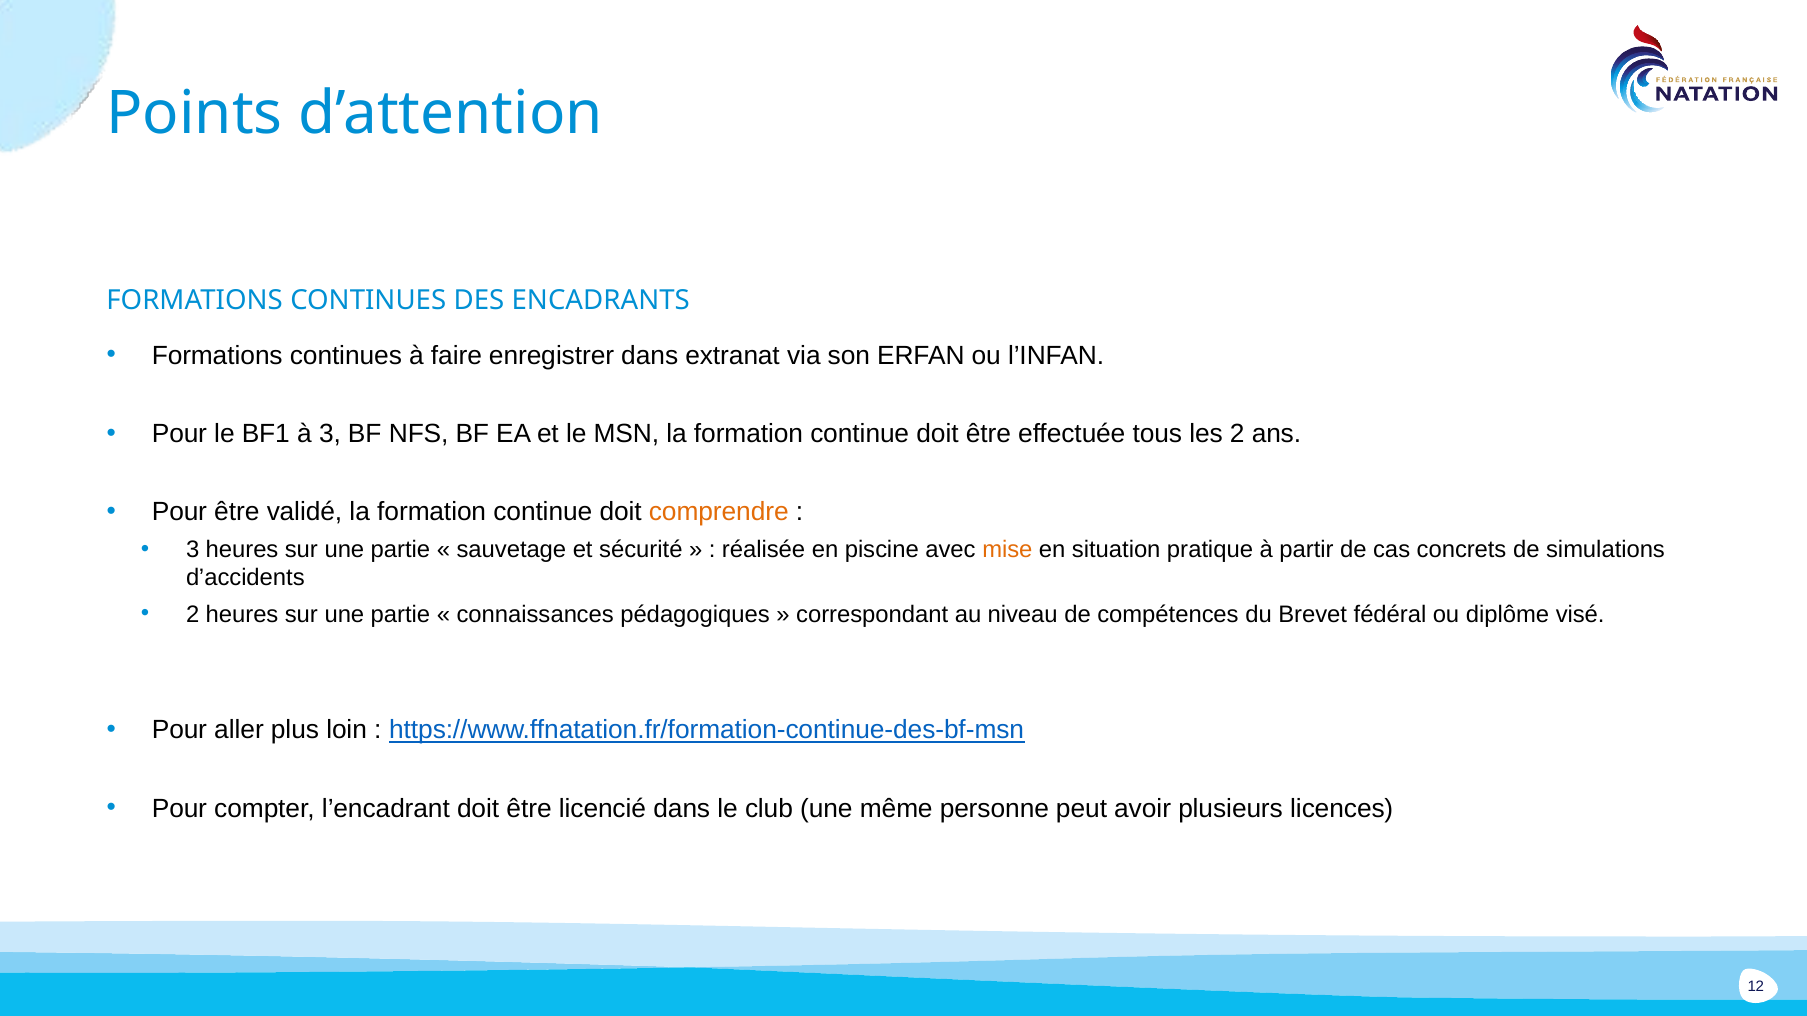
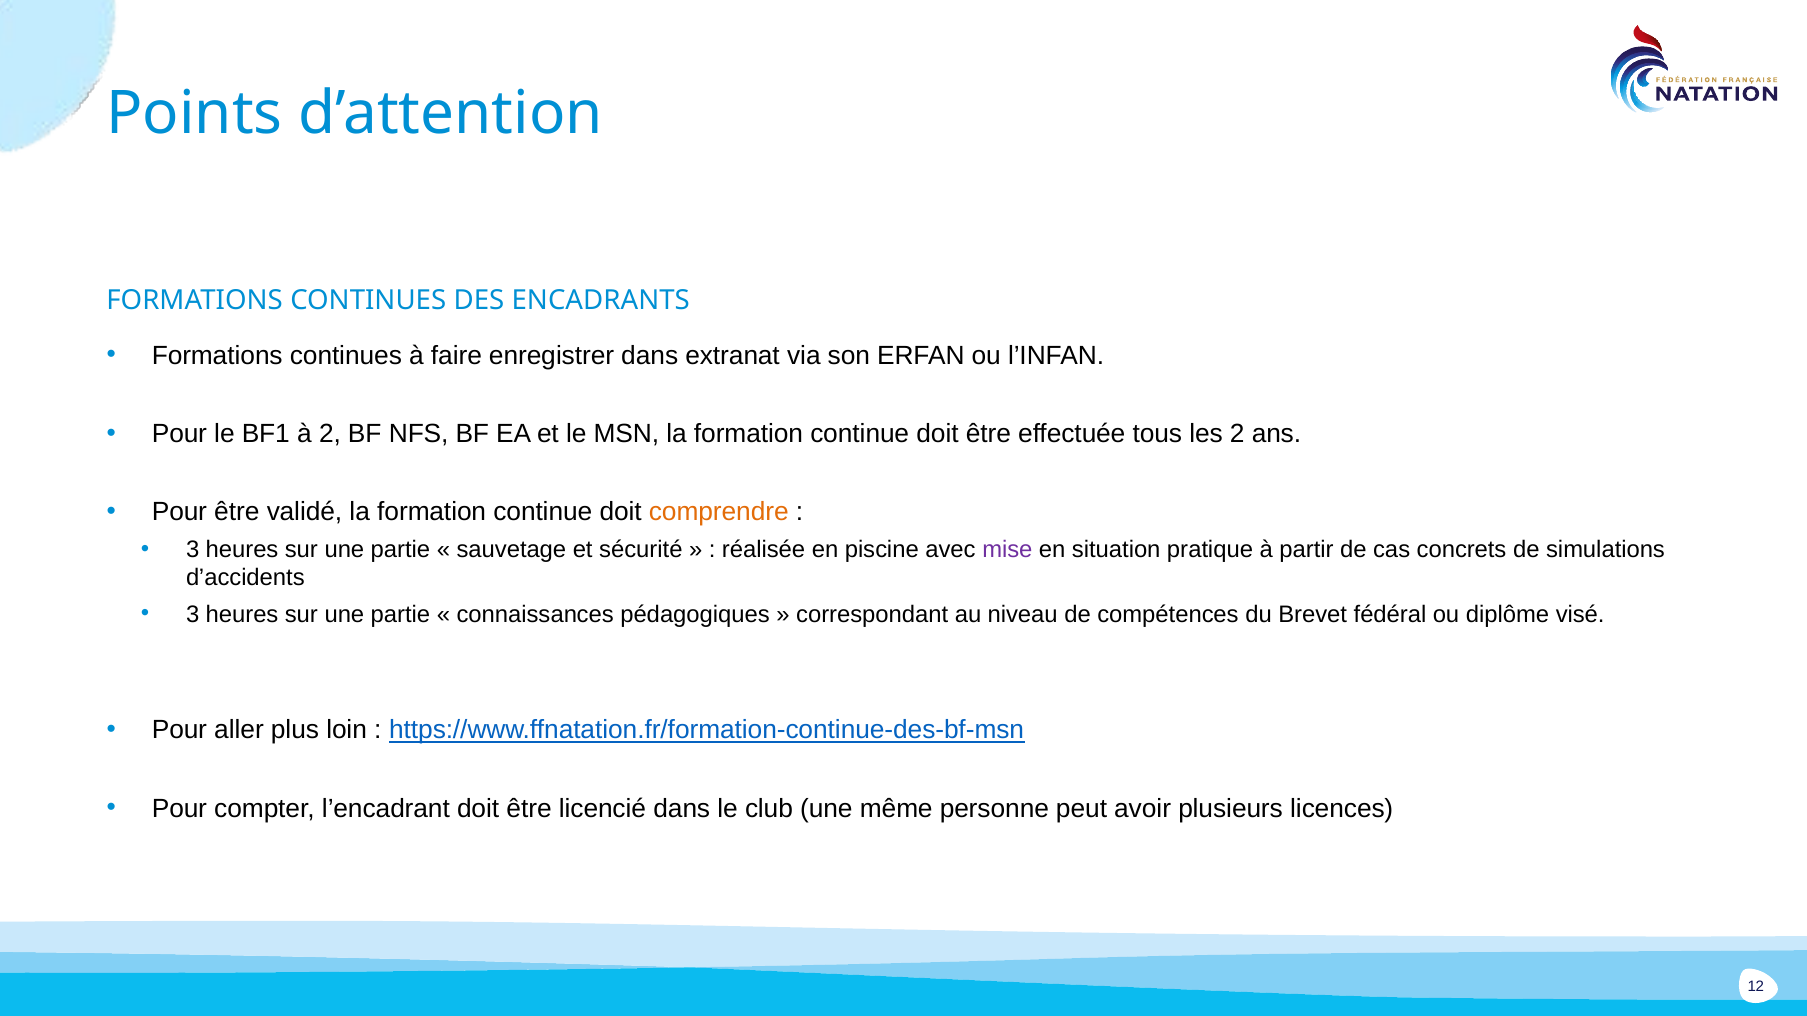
à 3: 3 -> 2
mise colour: orange -> purple
2 at (193, 614): 2 -> 3
